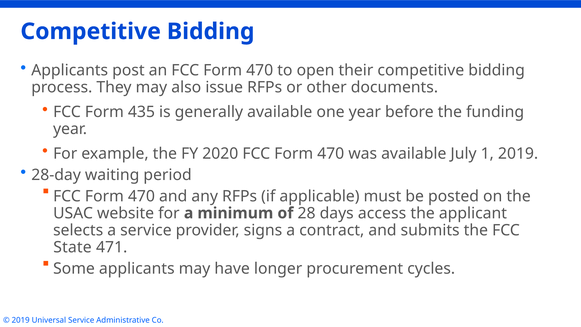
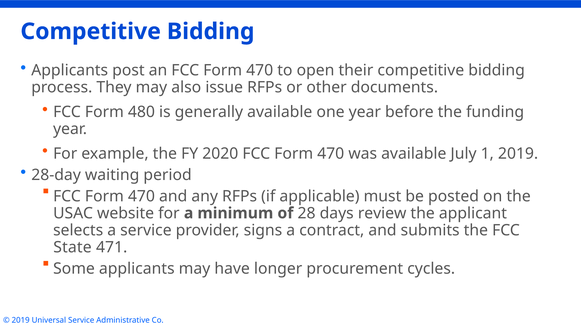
435: 435 -> 480
access: access -> review
